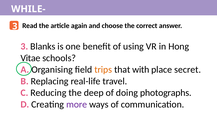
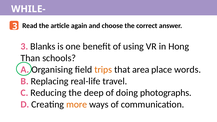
Vitae: Vitae -> Than
with: with -> area
secret: secret -> words
more colour: purple -> orange
